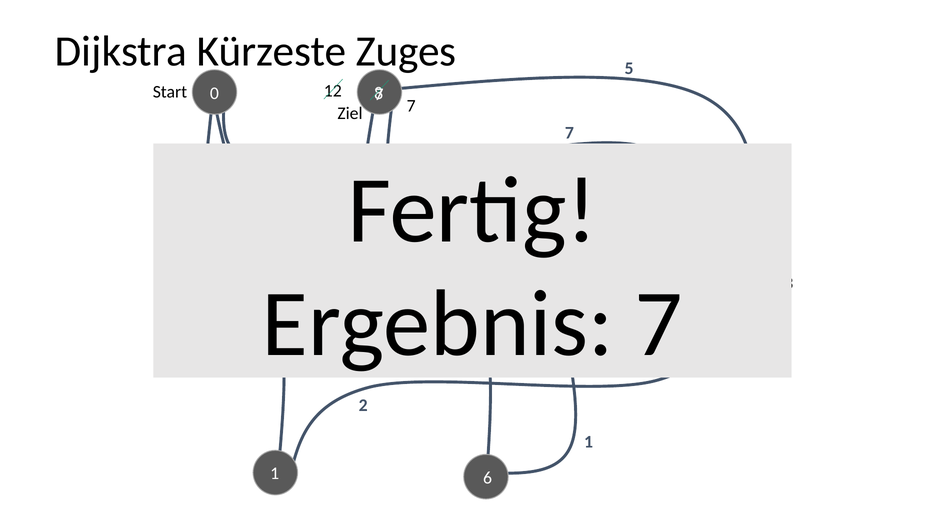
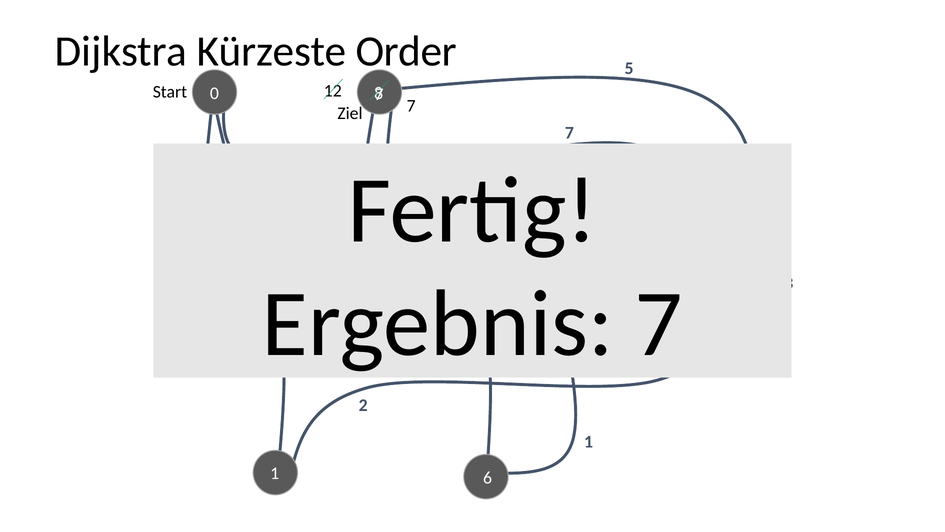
Zuges: Zuges -> Order
